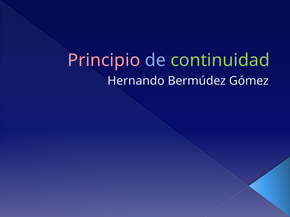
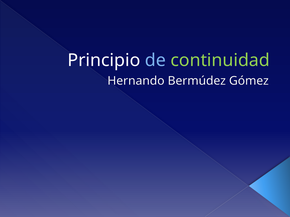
Principio colour: pink -> white
